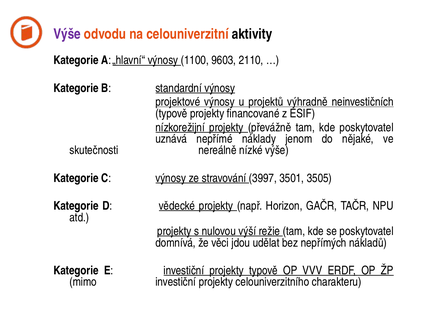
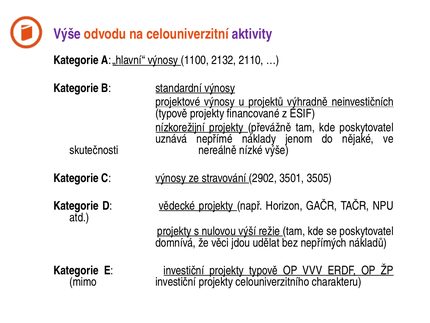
aktivity colour: black -> purple
9603: 9603 -> 2132
3997: 3997 -> 2902
